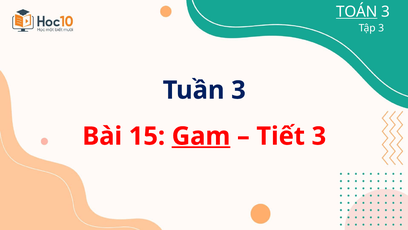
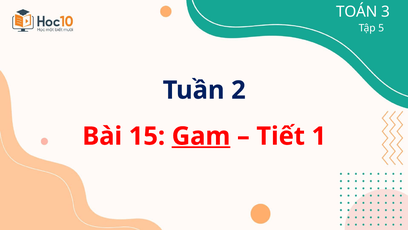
TOÁN underline: present -> none
Tập 3: 3 -> 5
Tuần 3: 3 -> 2
Tiết 3: 3 -> 1
